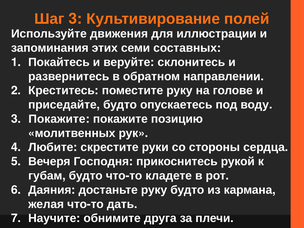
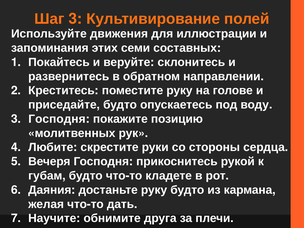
3 Покажите: Покажите -> Господня
